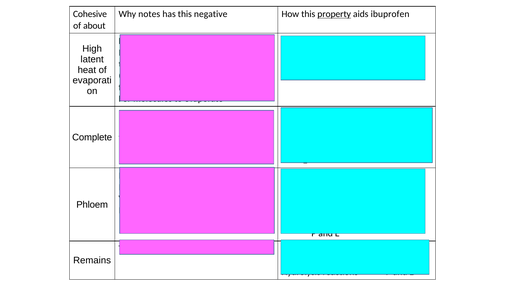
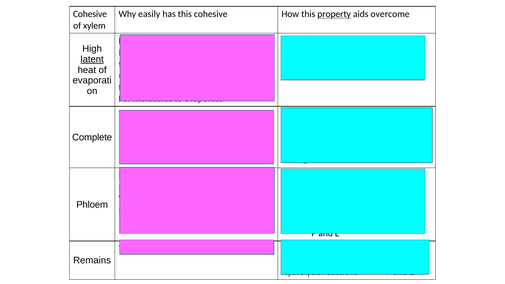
notes: notes -> easily
this negative: negative -> cohesive
aids ibuprofen: ibuprofen -> overcome
about: about -> xylem
latent underline: none -> present
